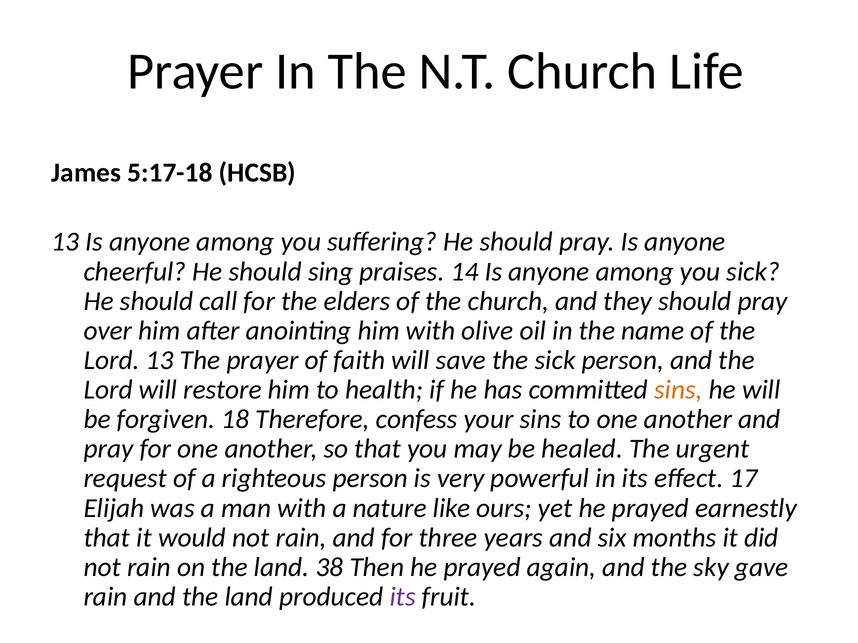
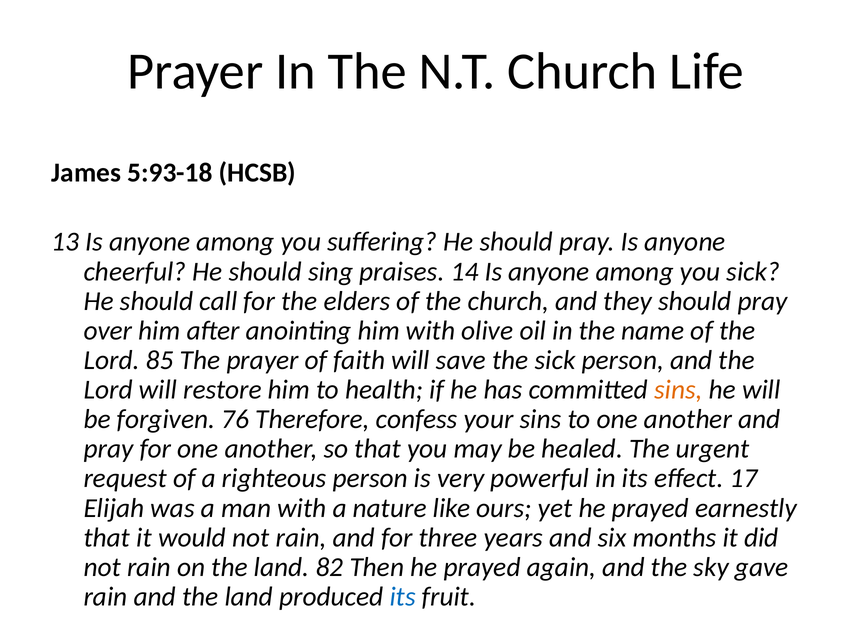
5:17-18: 5:17-18 -> 5:93-18
Lord 13: 13 -> 85
18: 18 -> 76
38: 38 -> 82
its at (403, 597) colour: purple -> blue
